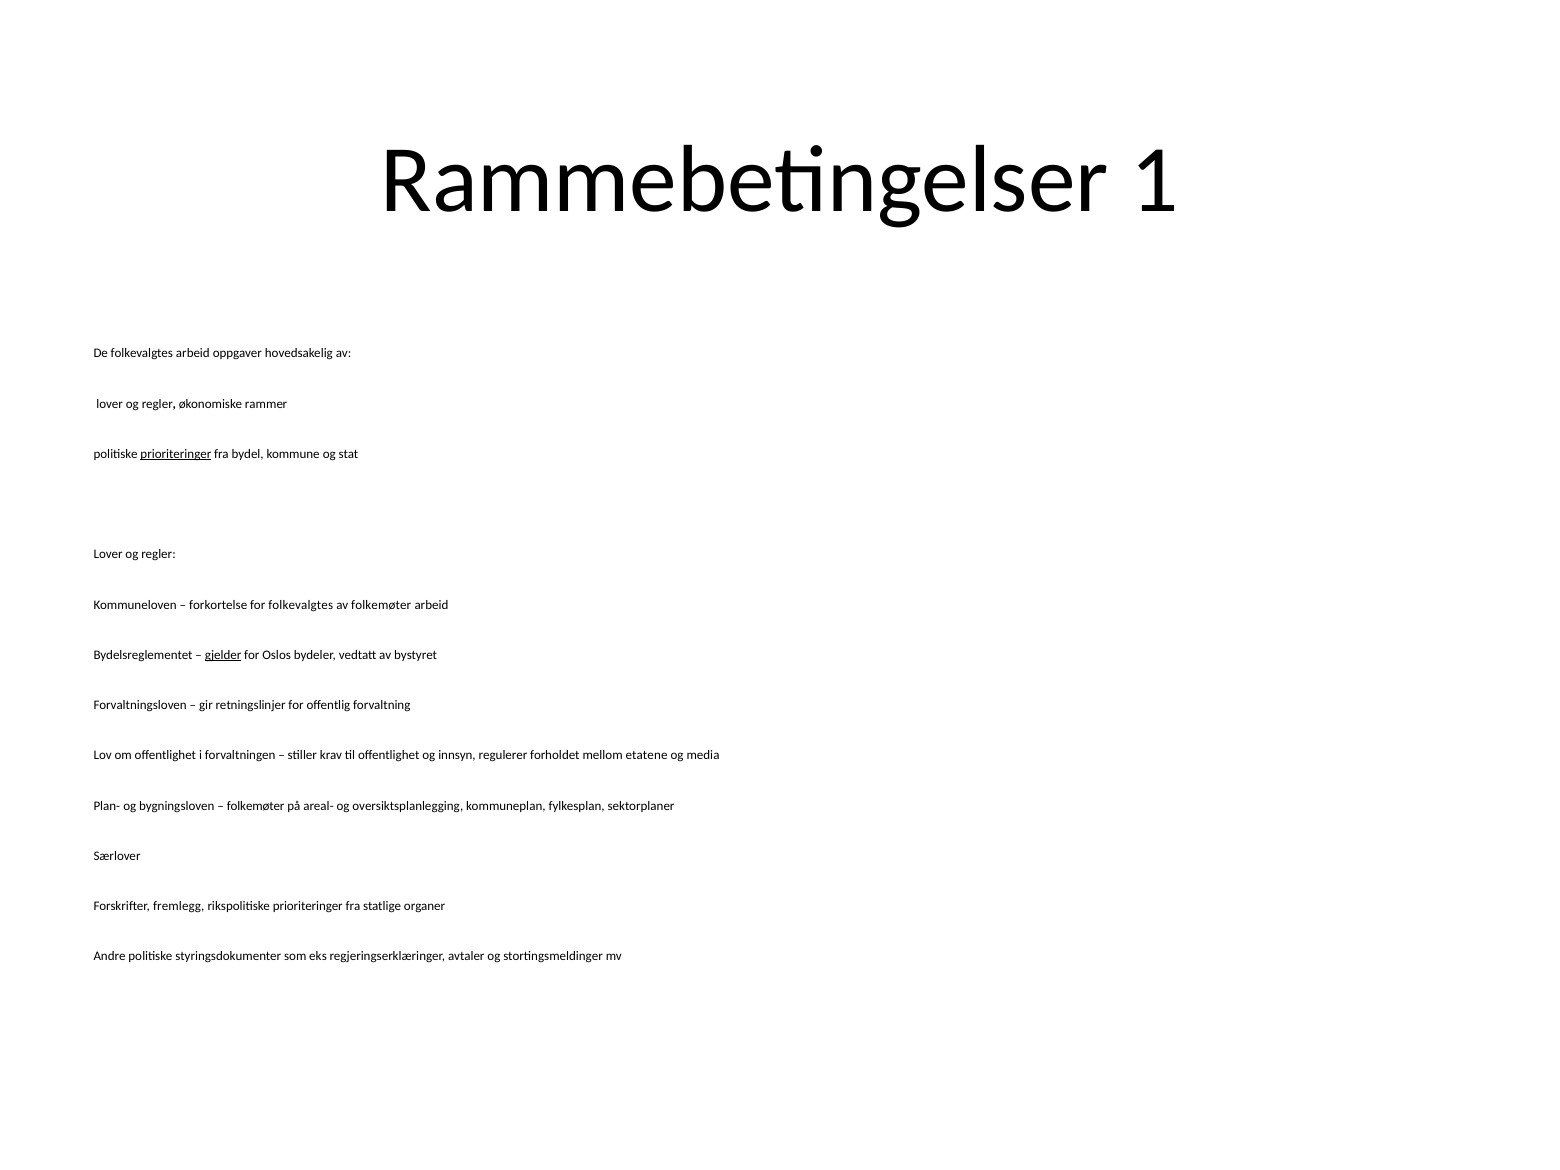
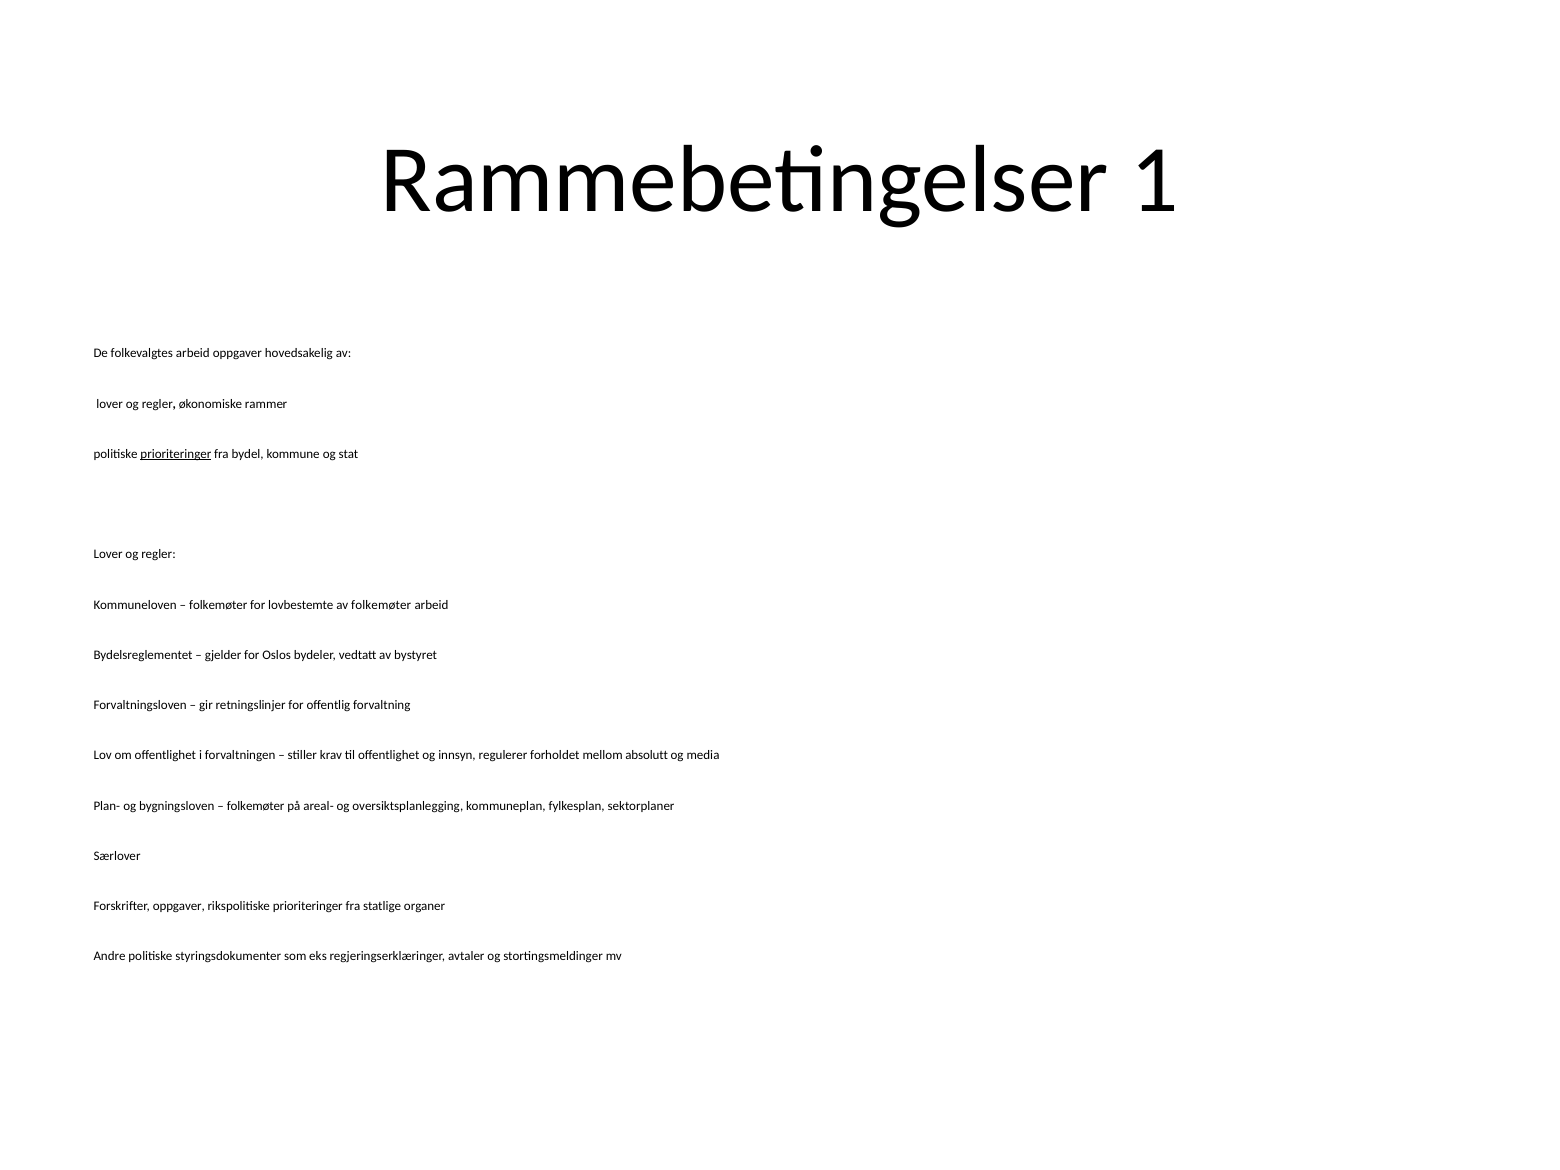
forkortelse at (218, 605): forkortelse -> folkemøter
for folkevalgtes: folkevalgtes -> lovbestemte
gjelder underline: present -> none
etatene: etatene -> absolutt
Forskrifter fremlegg: fremlegg -> oppgaver
